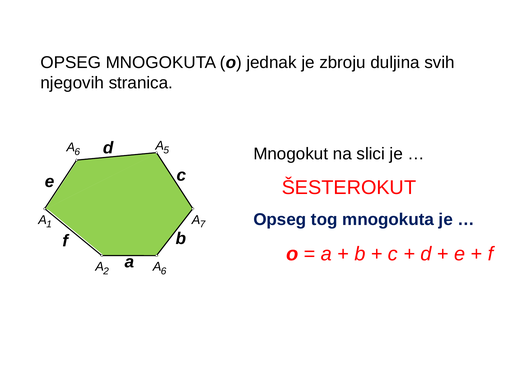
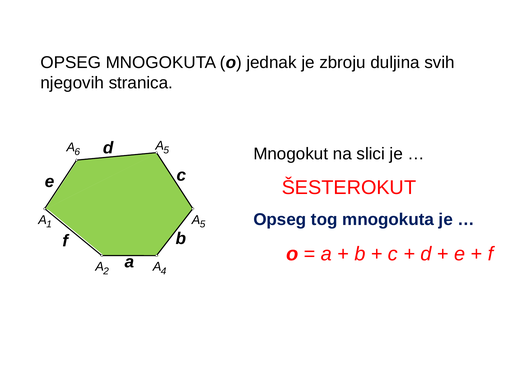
7 at (203, 224): 7 -> 5
2 A 6: 6 -> 4
